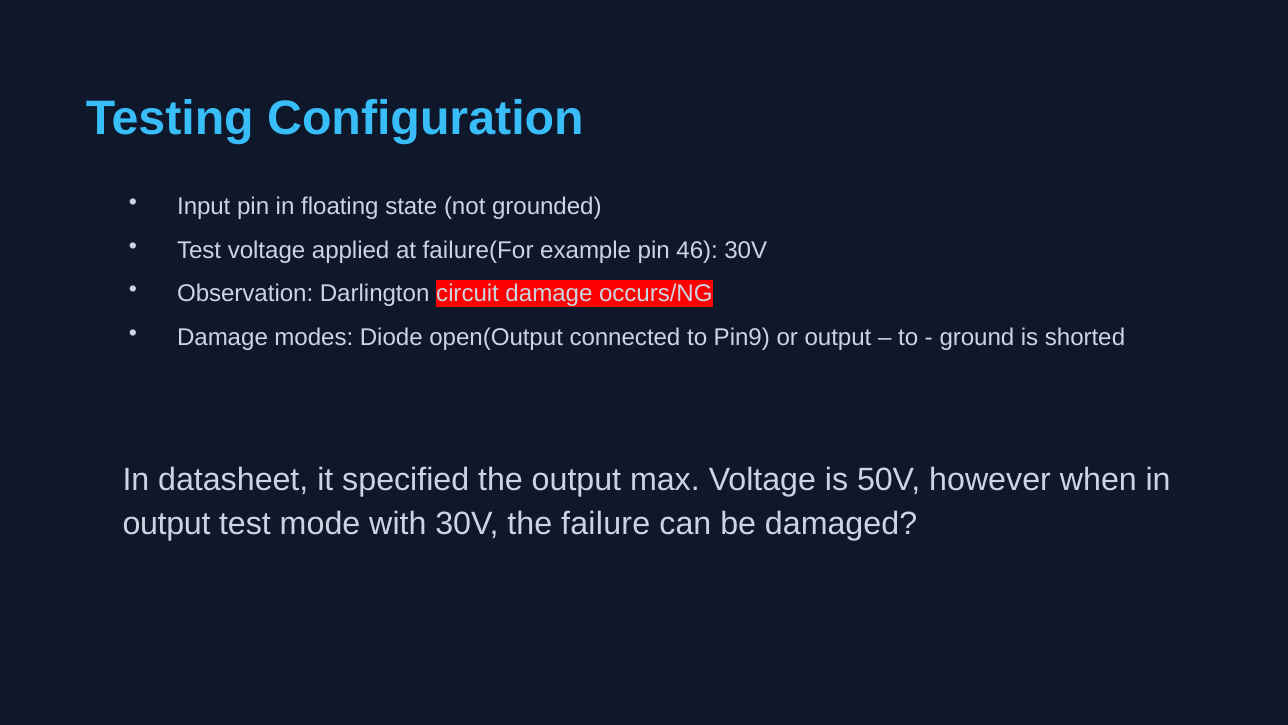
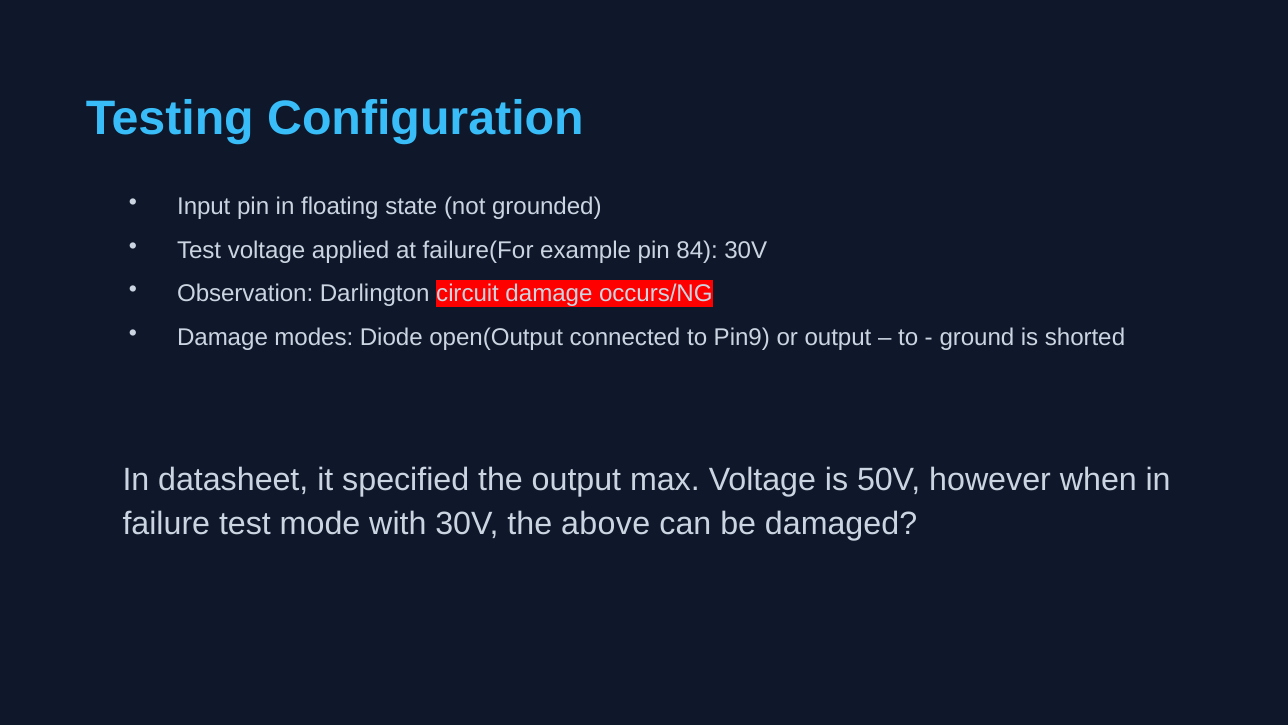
46: 46 -> 84
output at (166, 523): output -> failure
failure: failure -> above
